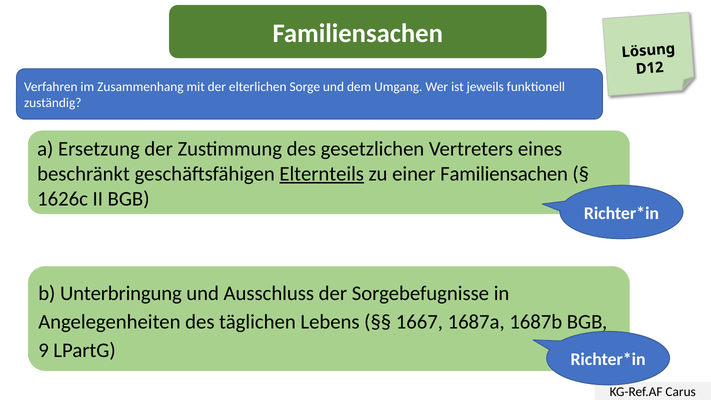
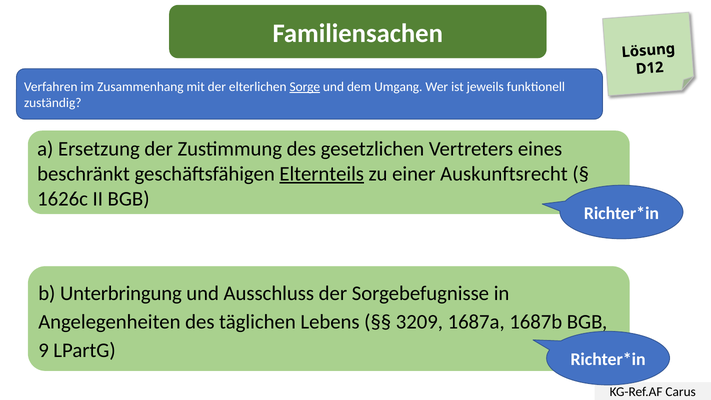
Sorge underline: none -> present
einer Familiensachen: Familiensachen -> Auskunftsrecht
1667: 1667 -> 3209
